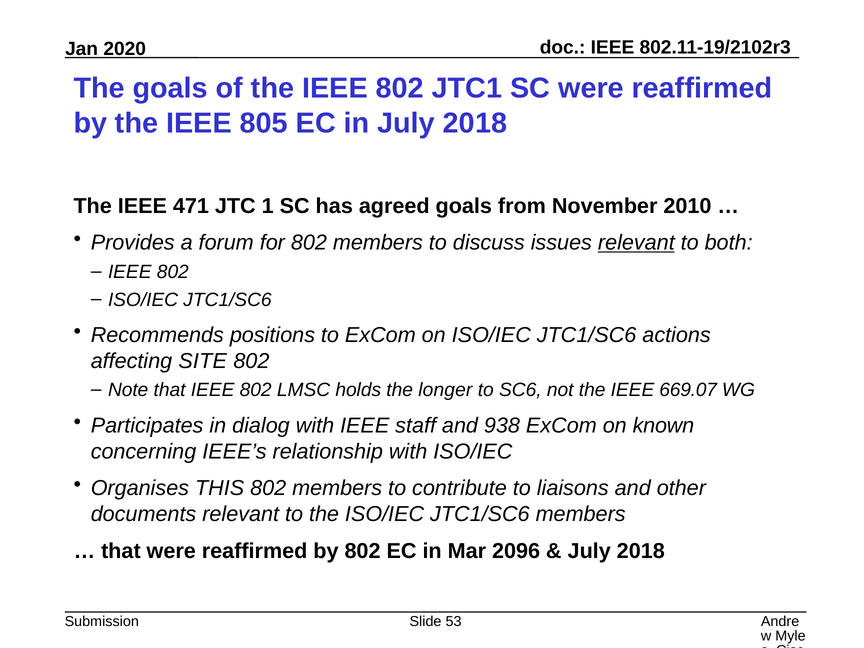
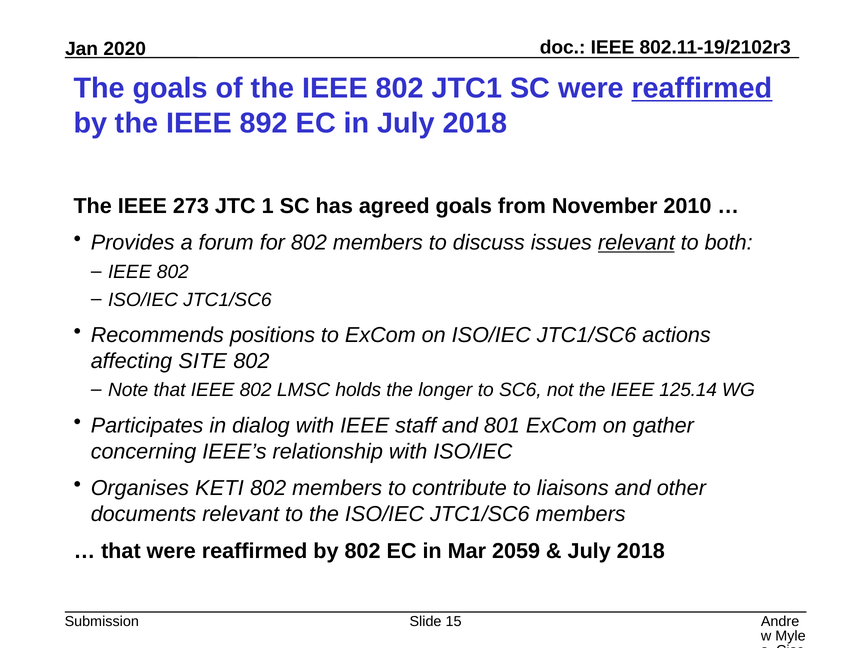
reaffirmed at (702, 88) underline: none -> present
805: 805 -> 892
471: 471 -> 273
669.07: 669.07 -> 125.14
938: 938 -> 801
known: known -> gather
THIS: THIS -> KETI
2096: 2096 -> 2059
53: 53 -> 15
